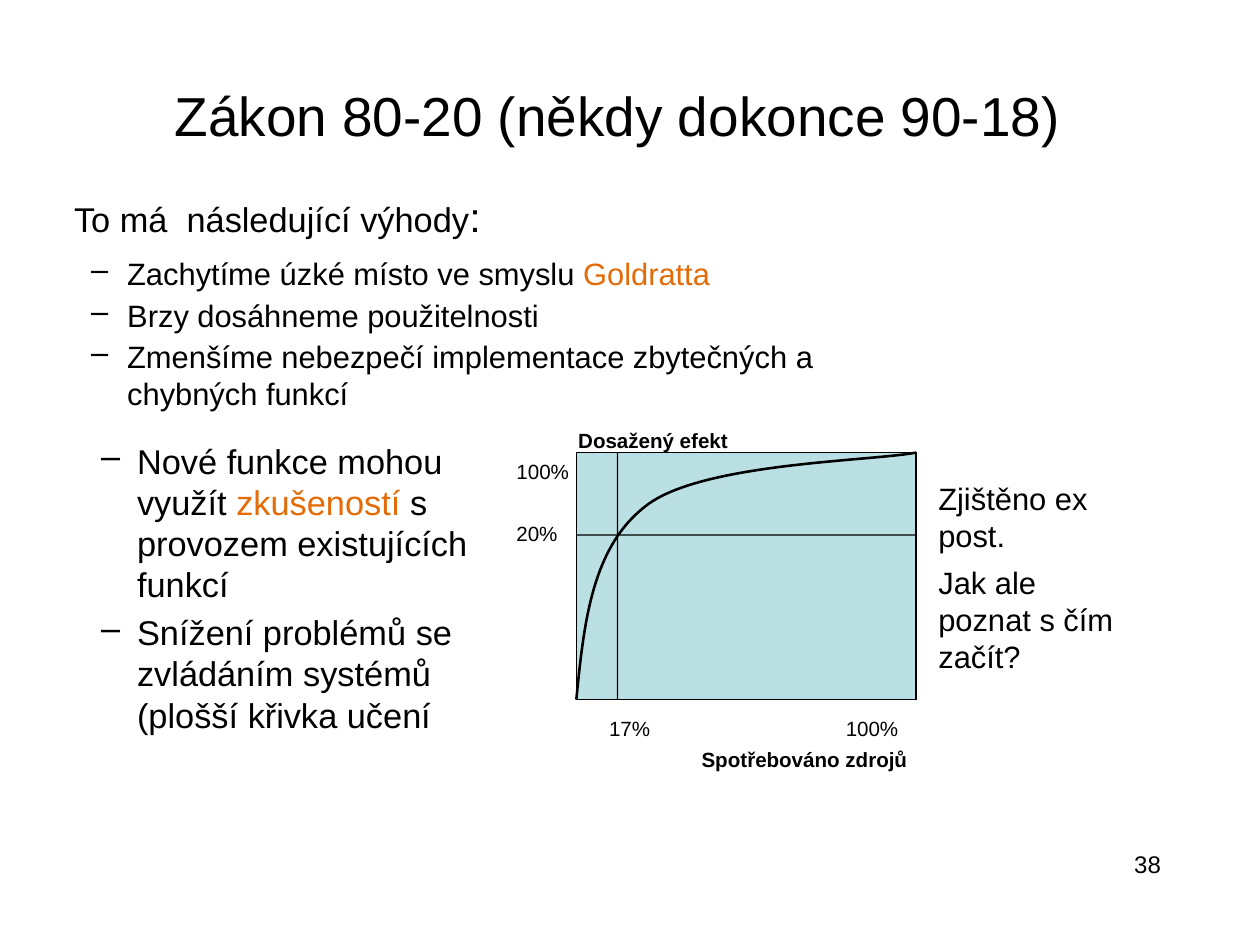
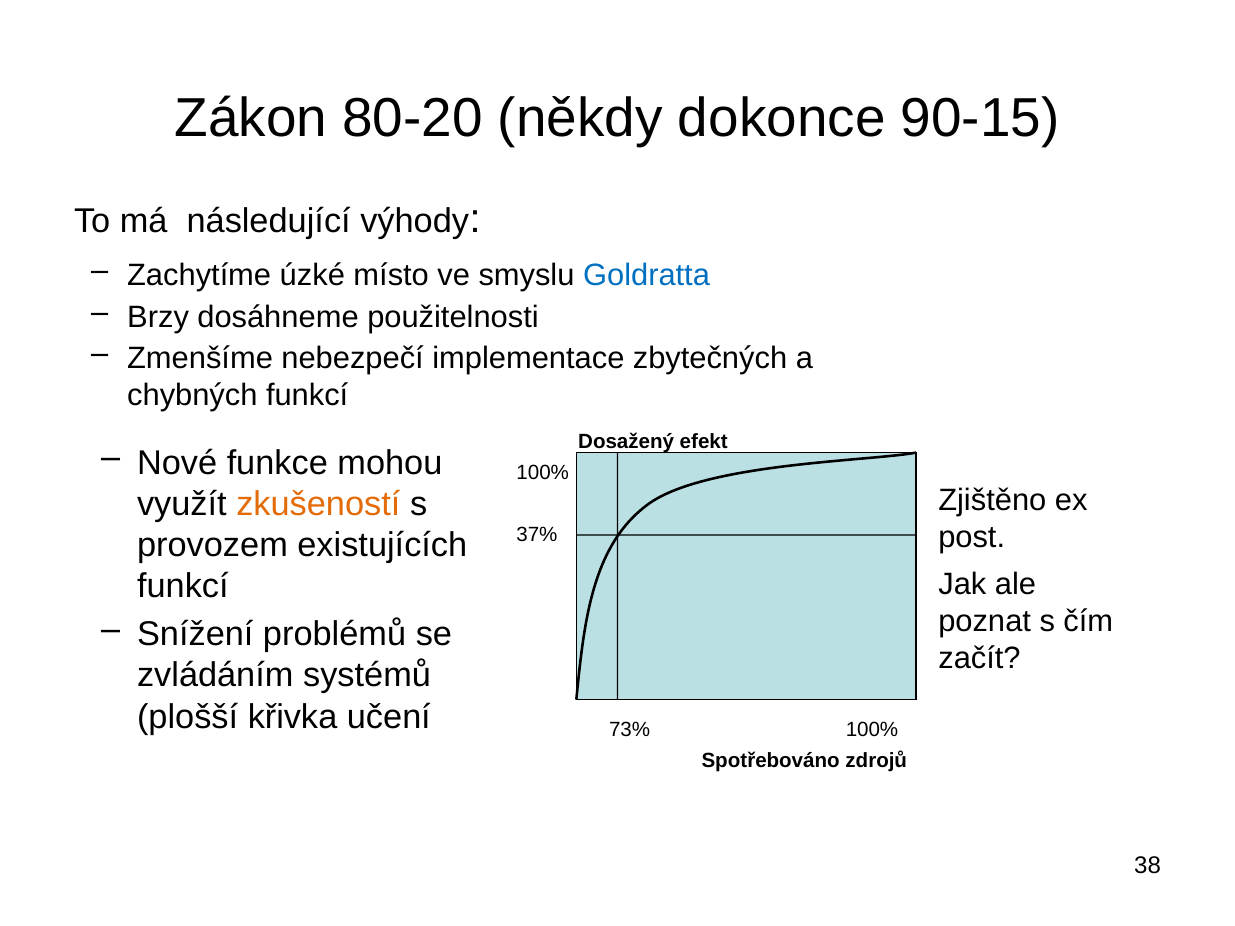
90-18: 90-18 -> 90-15
Goldratta colour: orange -> blue
20%: 20% -> 37%
17%: 17% -> 73%
